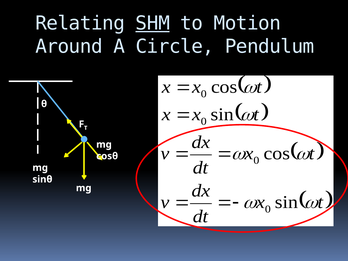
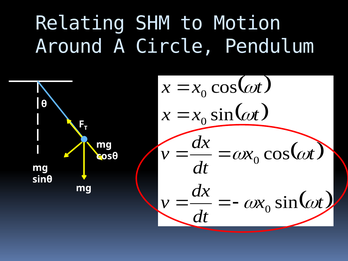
SHM underline: present -> none
